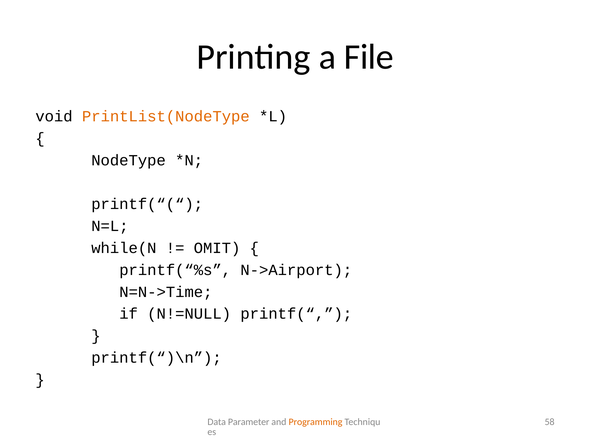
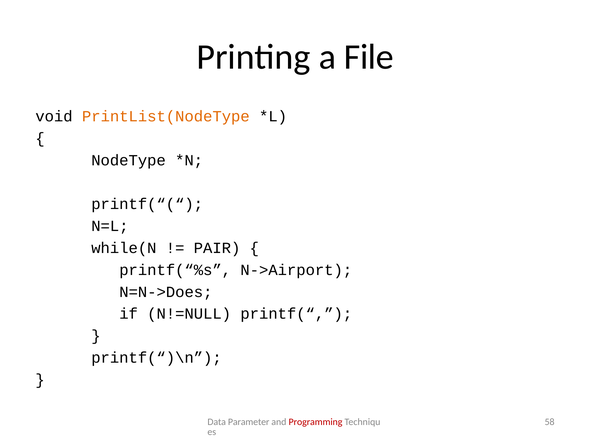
OMIT: OMIT -> PAIR
N=N->Time: N=N->Time -> N=N->Does
Programming colour: orange -> red
